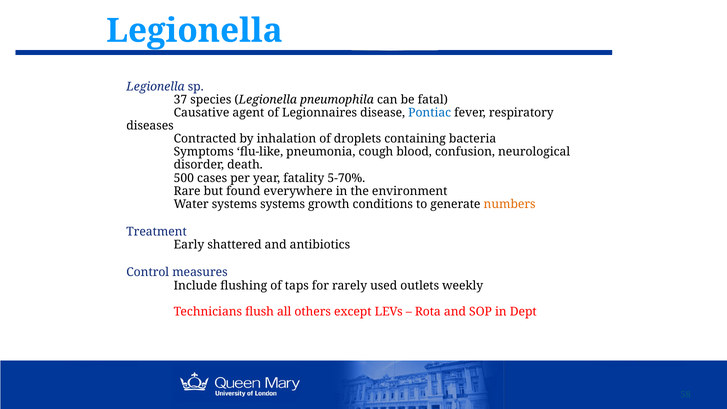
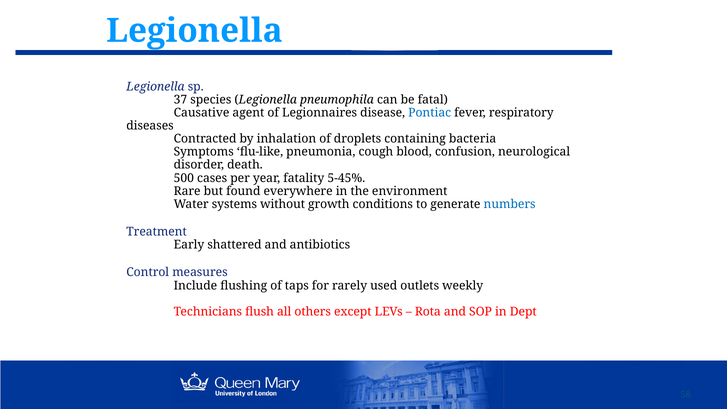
5-70%: 5-70% -> 5-45%
systems systems: systems -> without
numbers colour: orange -> blue
